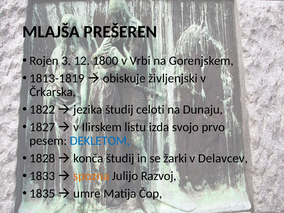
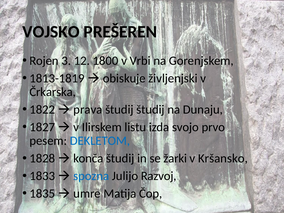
MLAJŠA: MLAJŠA -> VOJSKO
jezika: jezika -> prava
študij celoti: celoti -> študij
Delavcev: Delavcev -> Kršansko
spozna colour: orange -> blue
